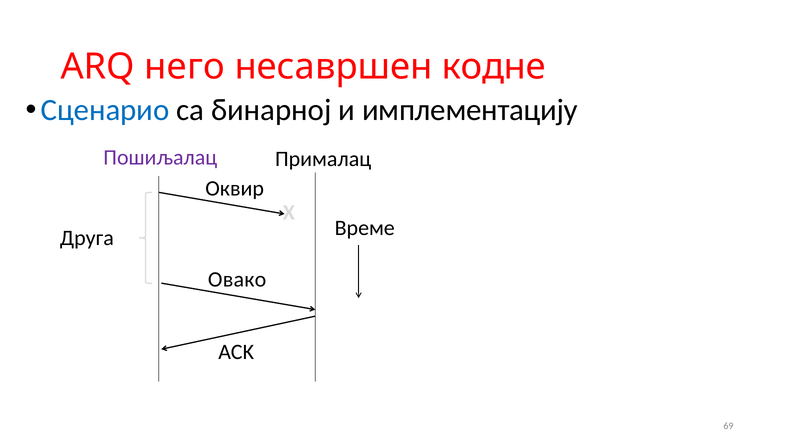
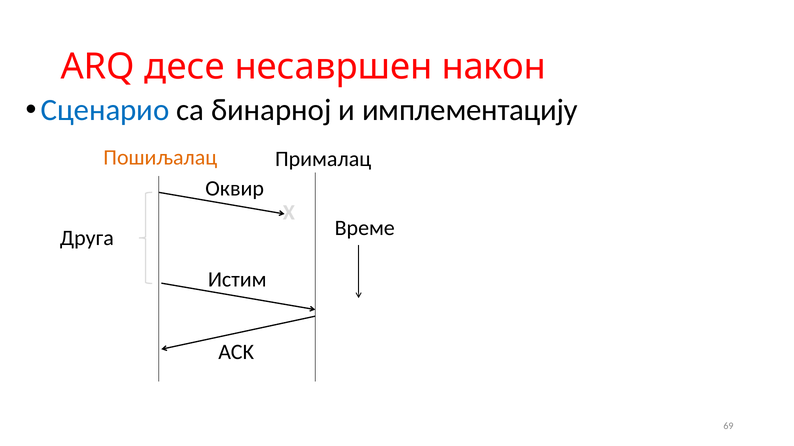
него: него -> десе
кодне: кодне -> након
Пошиљалац colour: purple -> orange
Овако: Овако -> Истим
